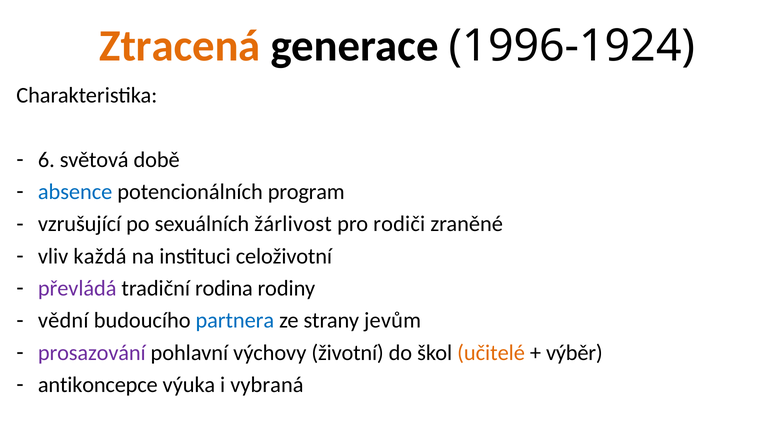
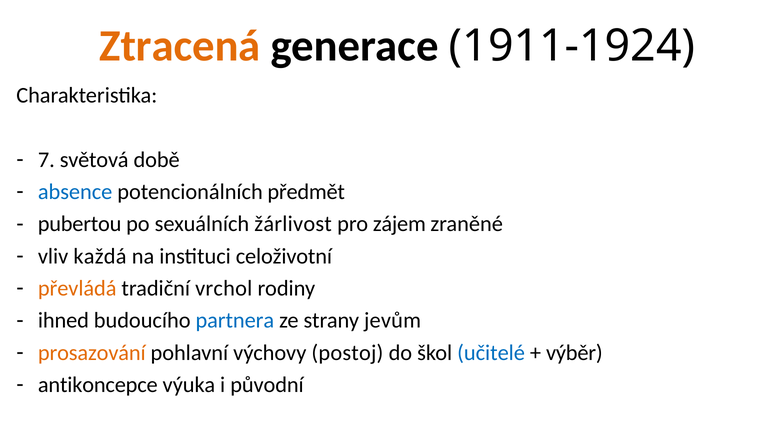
1996-1924: 1996-1924 -> 1911-1924
6: 6 -> 7
program: program -> předmět
vzrušující: vzrušující -> pubertou
rodiči: rodiči -> zájem
převládá colour: purple -> orange
rodina: rodina -> vrchol
vědní: vědní -> ihned
prosazování colour: purple -> orange
životní: životní -> postoj
učitelé colour: orange -> blue
vybraná: vybraná -> původní
